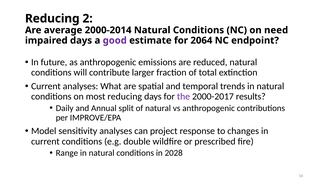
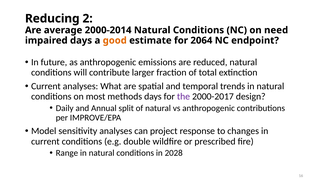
good colour: purple -> orange
most reducing: reducing -> methods
results: results -> design
